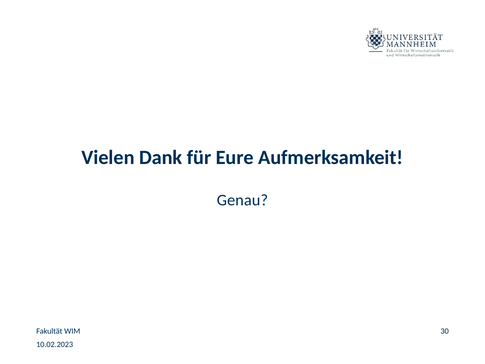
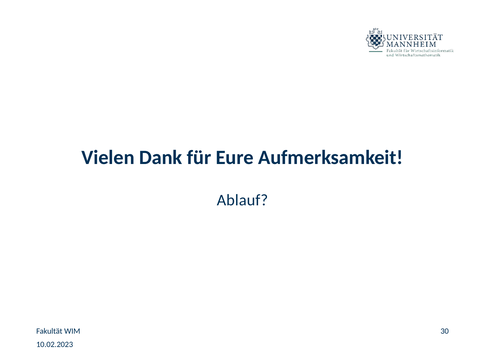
Genau: Genau -> Ablauf
